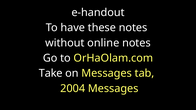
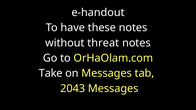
online: online -> threat
2004: 2004 -> 2043
